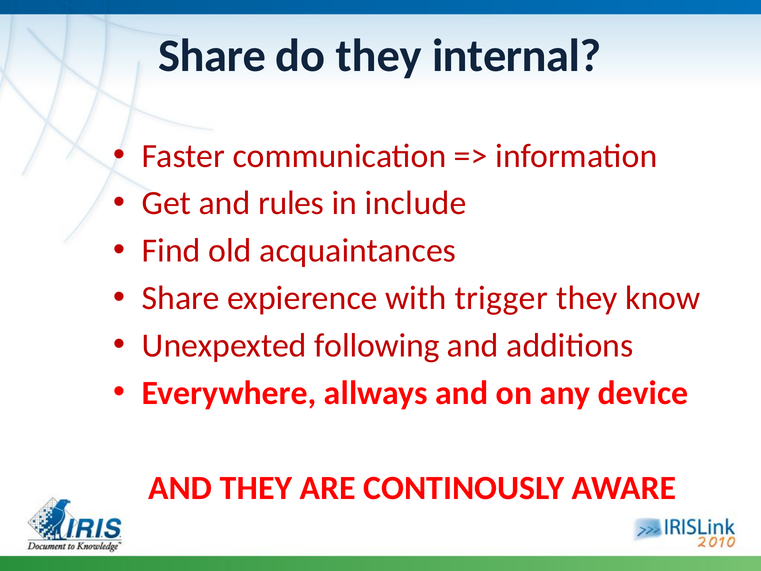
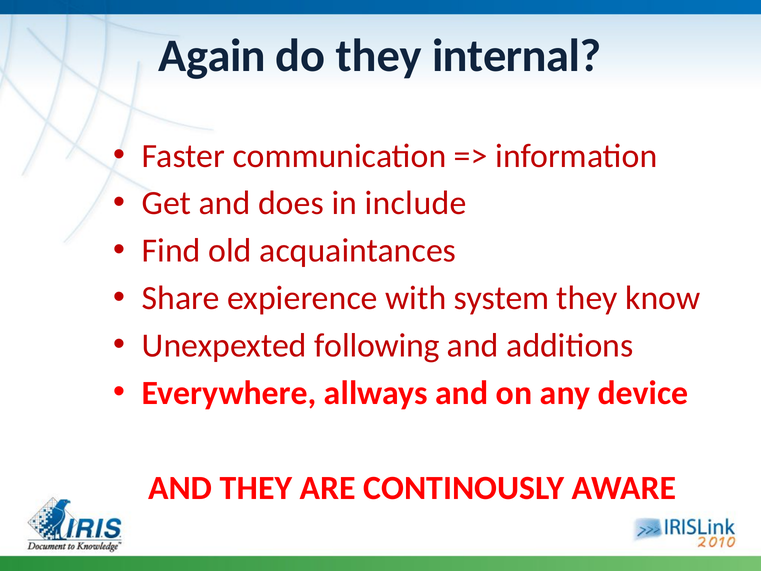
Share at (212, 56): Share -> Again
rules: rules -> does
trigger: trigger -> system
